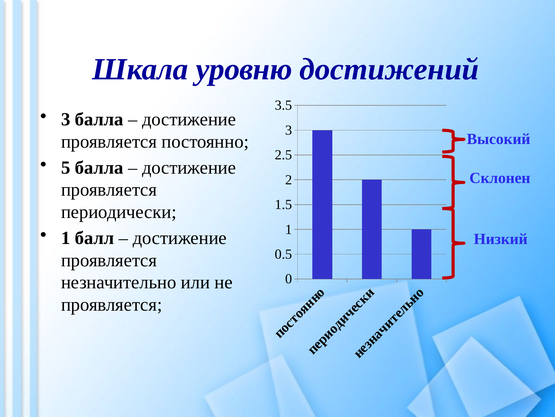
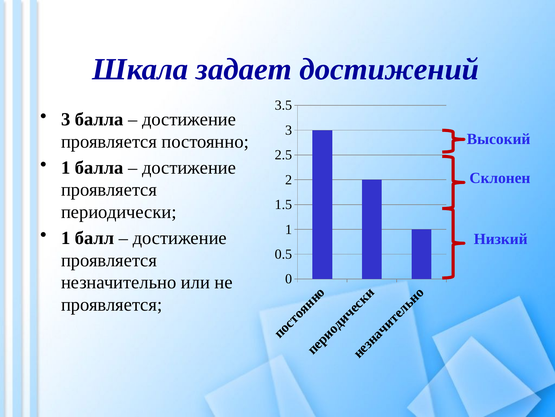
уровню: уровню -> задает
5 at (66, 167): 5 -> 1
